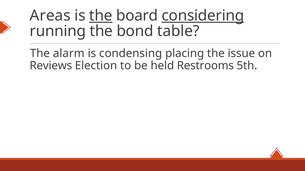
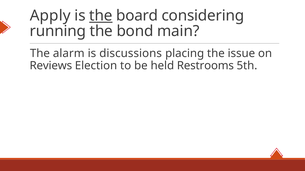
Areas: Areas -> Apply
considering underline: present -> none
table: table -> main
condensing: condensing -> discussions
